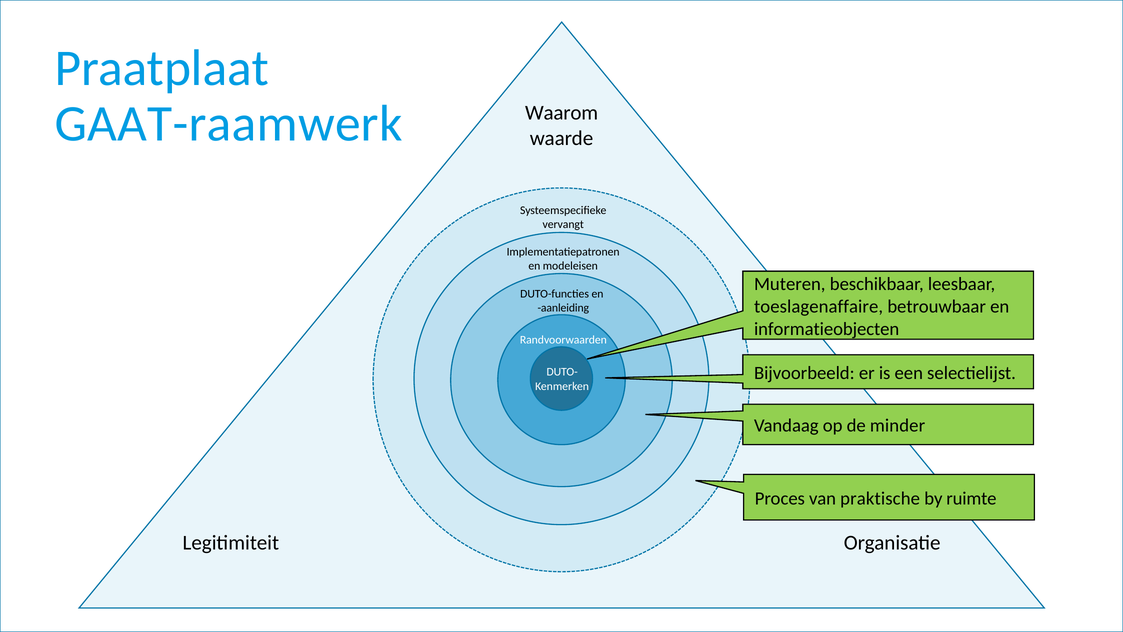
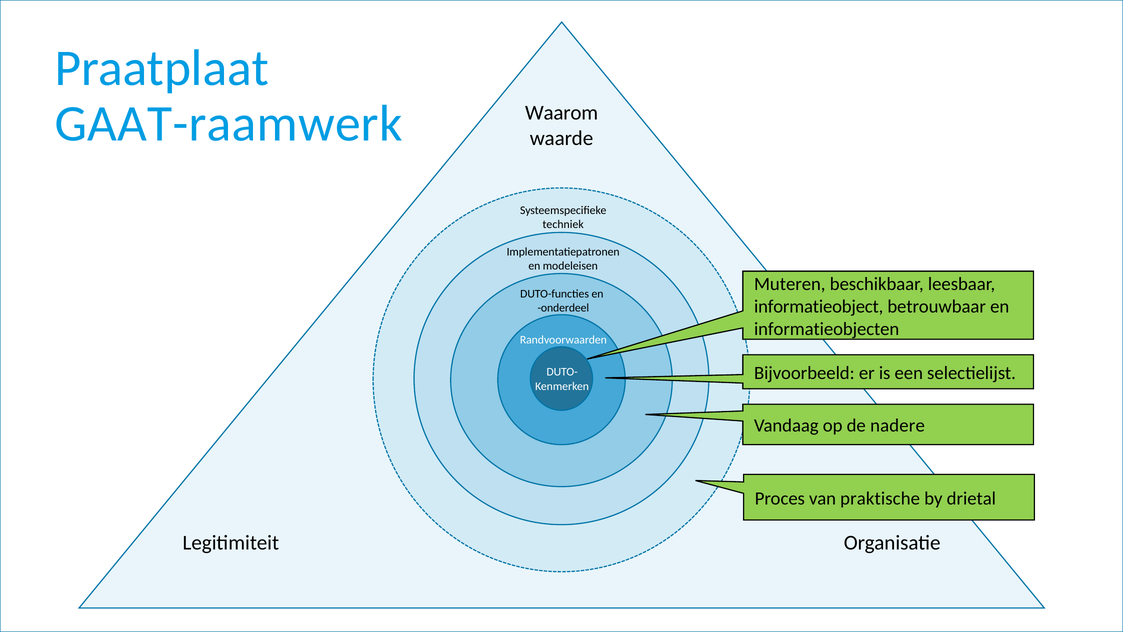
vervangt: vervangt -> techniek
toeslagenaffaire: toeslagenaffaire -> informatieobject
aanleiding: aanleiding -> onderdeel
minder: minder -> nadere
ruimte: ruimte -> drietal
